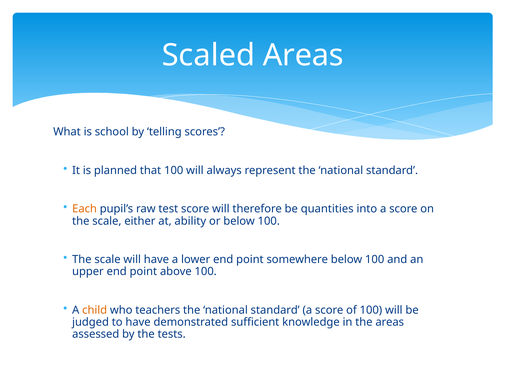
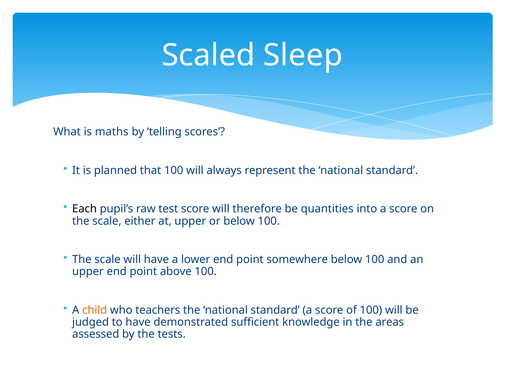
Scaled Areas: Areas -> Sleep
school: school -> maths
Each colour: orange -> black
at ability: ability -> upper
